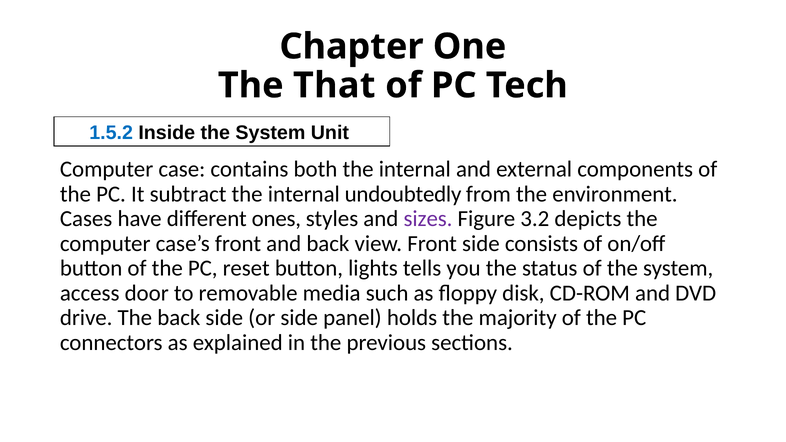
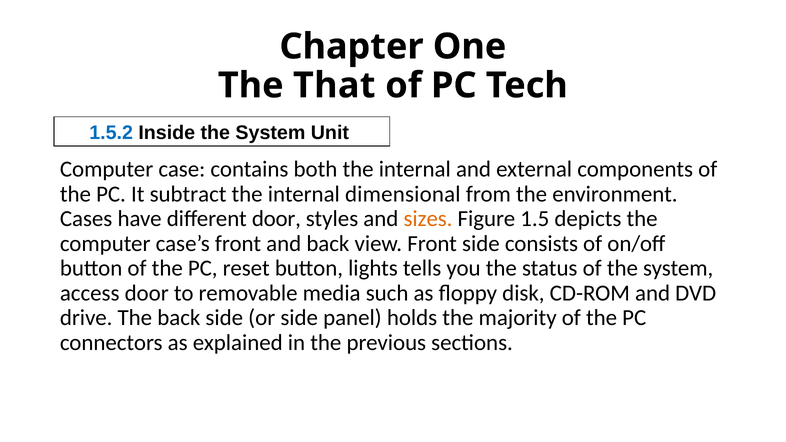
undoubtedly: undoubtedly -> dimensional
different ones: ones -> door
sizes colour: purple -> orange
3.2: 3.2 -> 1.5
